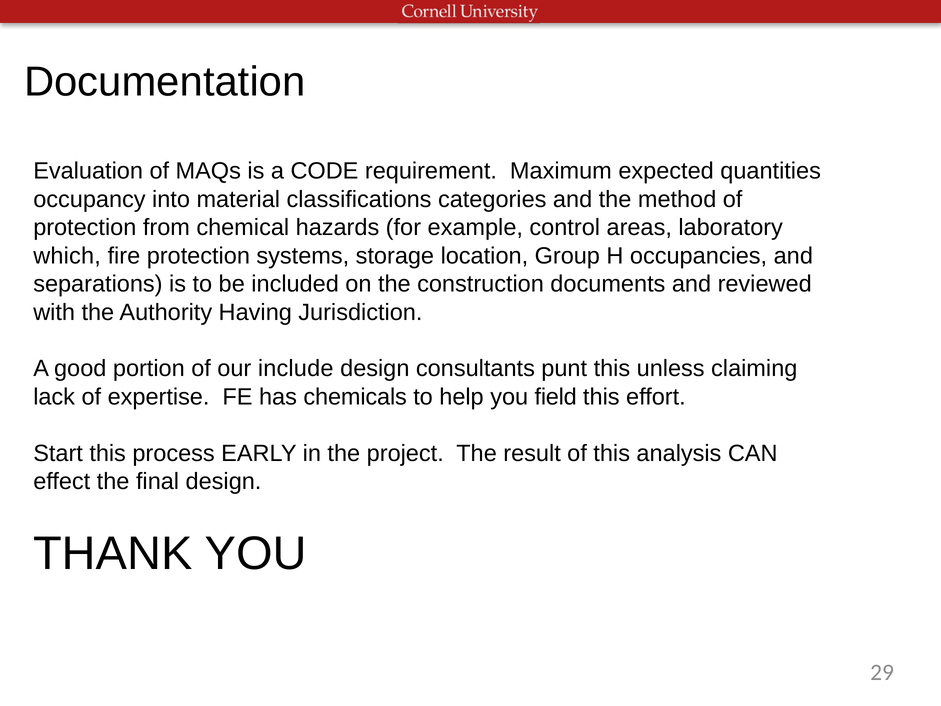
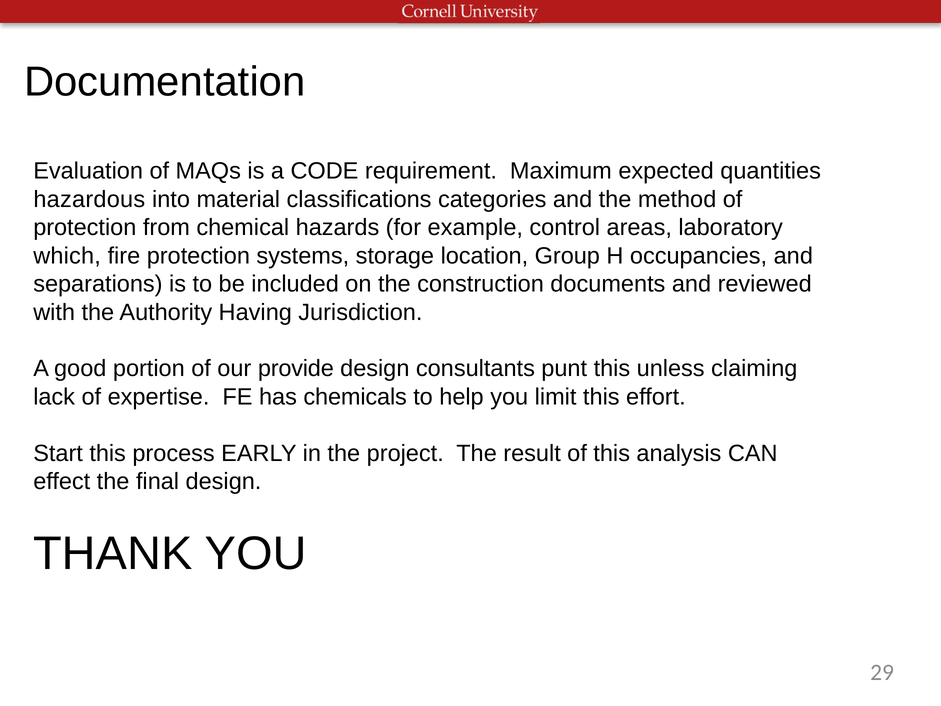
occupancy: occupancy -> hazardous
include: include -> provide
field: field -> limit
